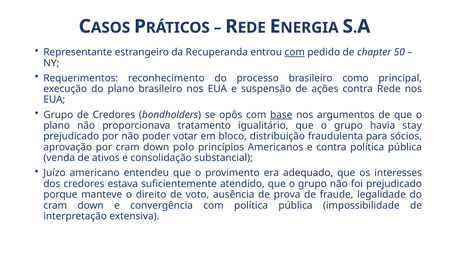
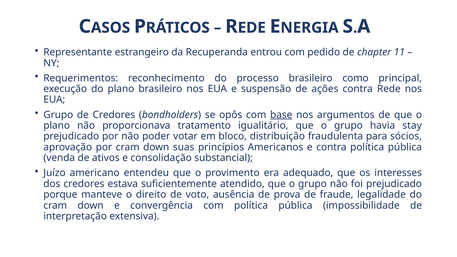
com at (295, 52) underline: present -> none
50: 50 -> 11
polo: polo -> suas
